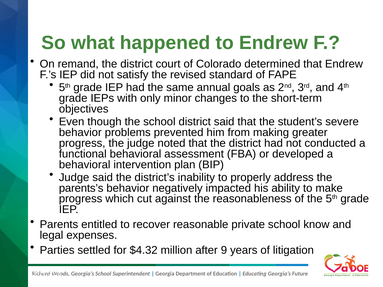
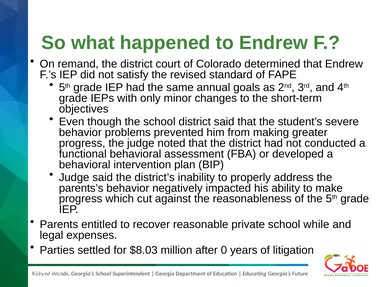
know: know -> while
$4.32: $4.32 -> $8.03
9: 9 -> 0
